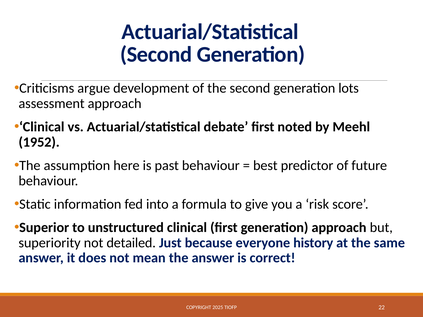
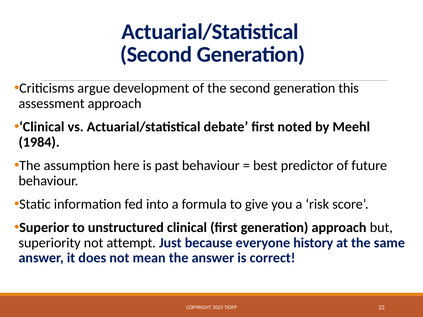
lots: lots -> this
1952: 1952 -> 1984
detailed: detailed -> attempt
